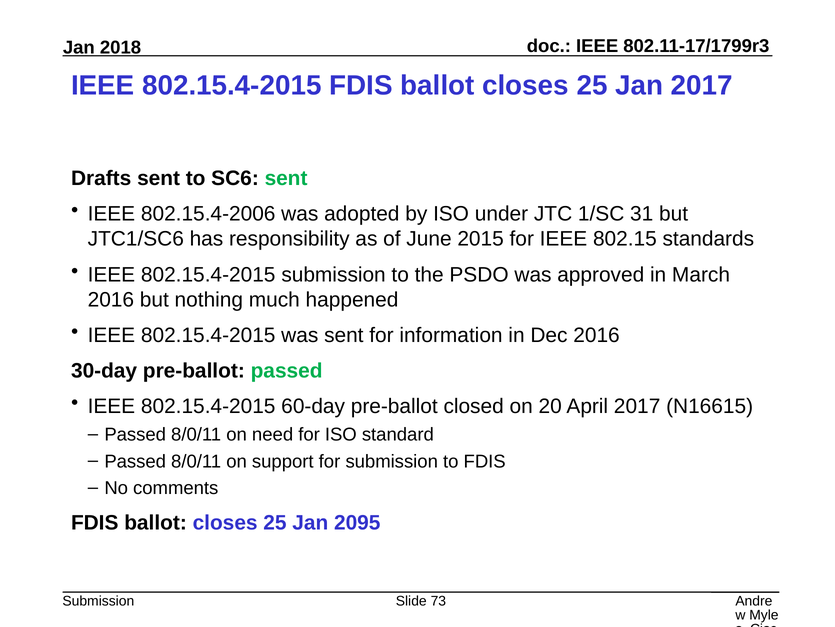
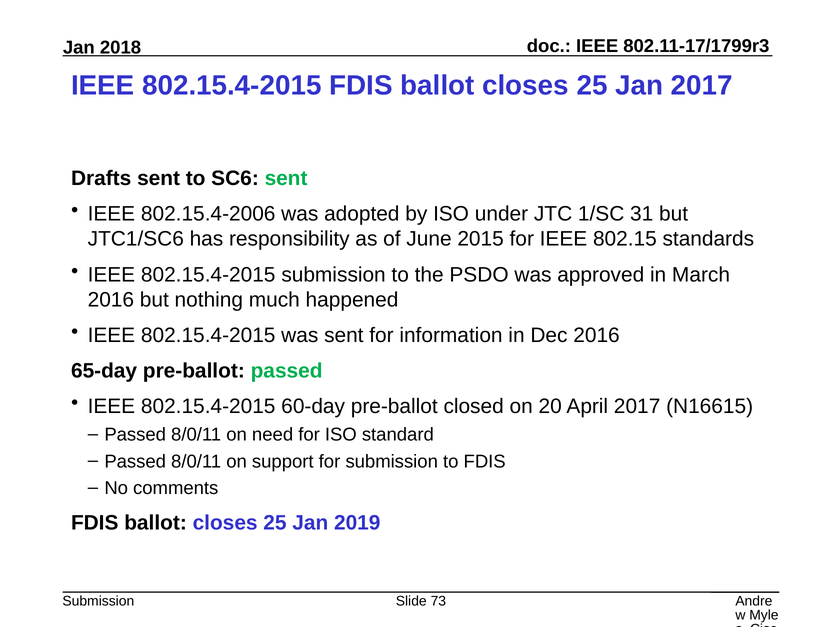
30-day: 30-day -> 65-day
2095: 2095 -> 2019
